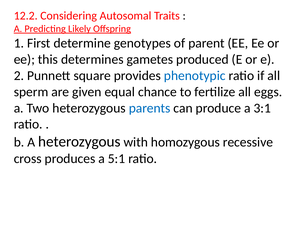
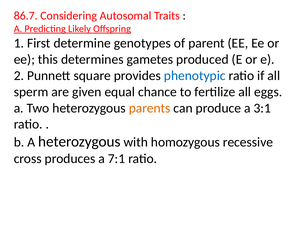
12.2: 12.2 -> 86.7
parents colour: blue -> orange
5:1: 5:1 -> 7:1
